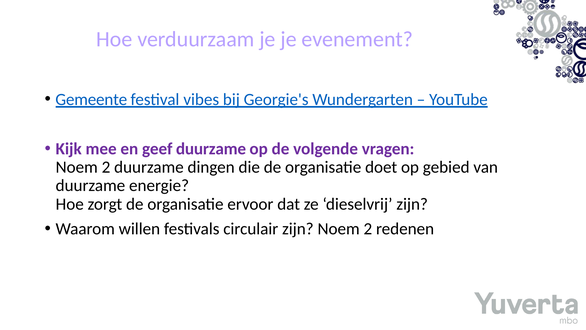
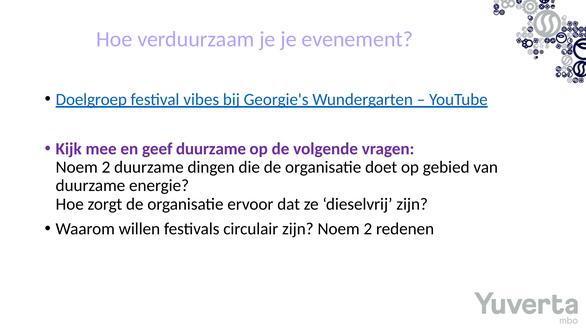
Gemeente: Gemeente -> Doelgroep
